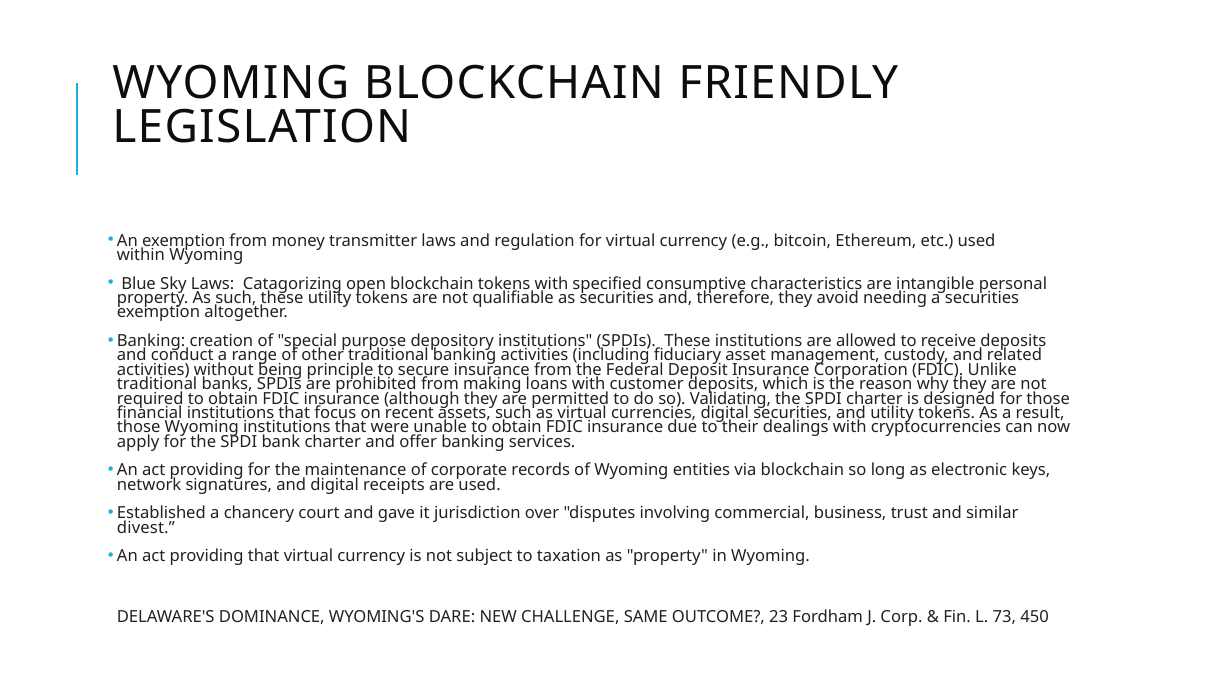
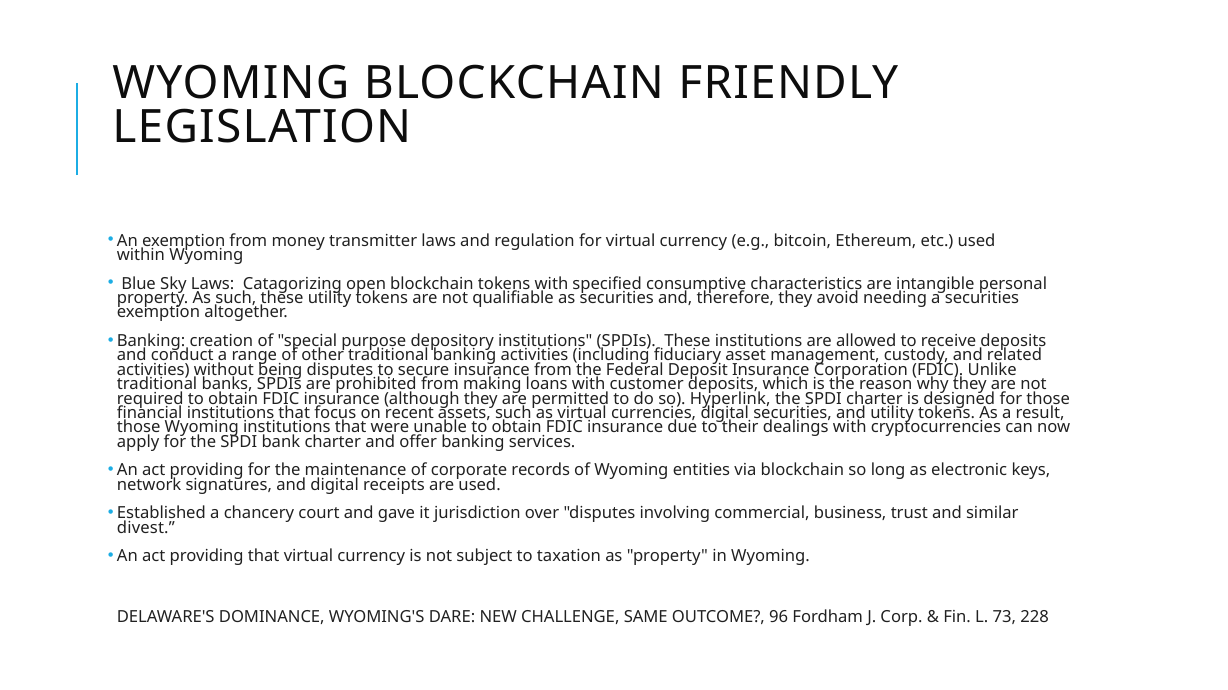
being principle: principle -> disputes
Validating: Validating -> Hyperlink
23: 23 -> 96
450: 450 -> 228
